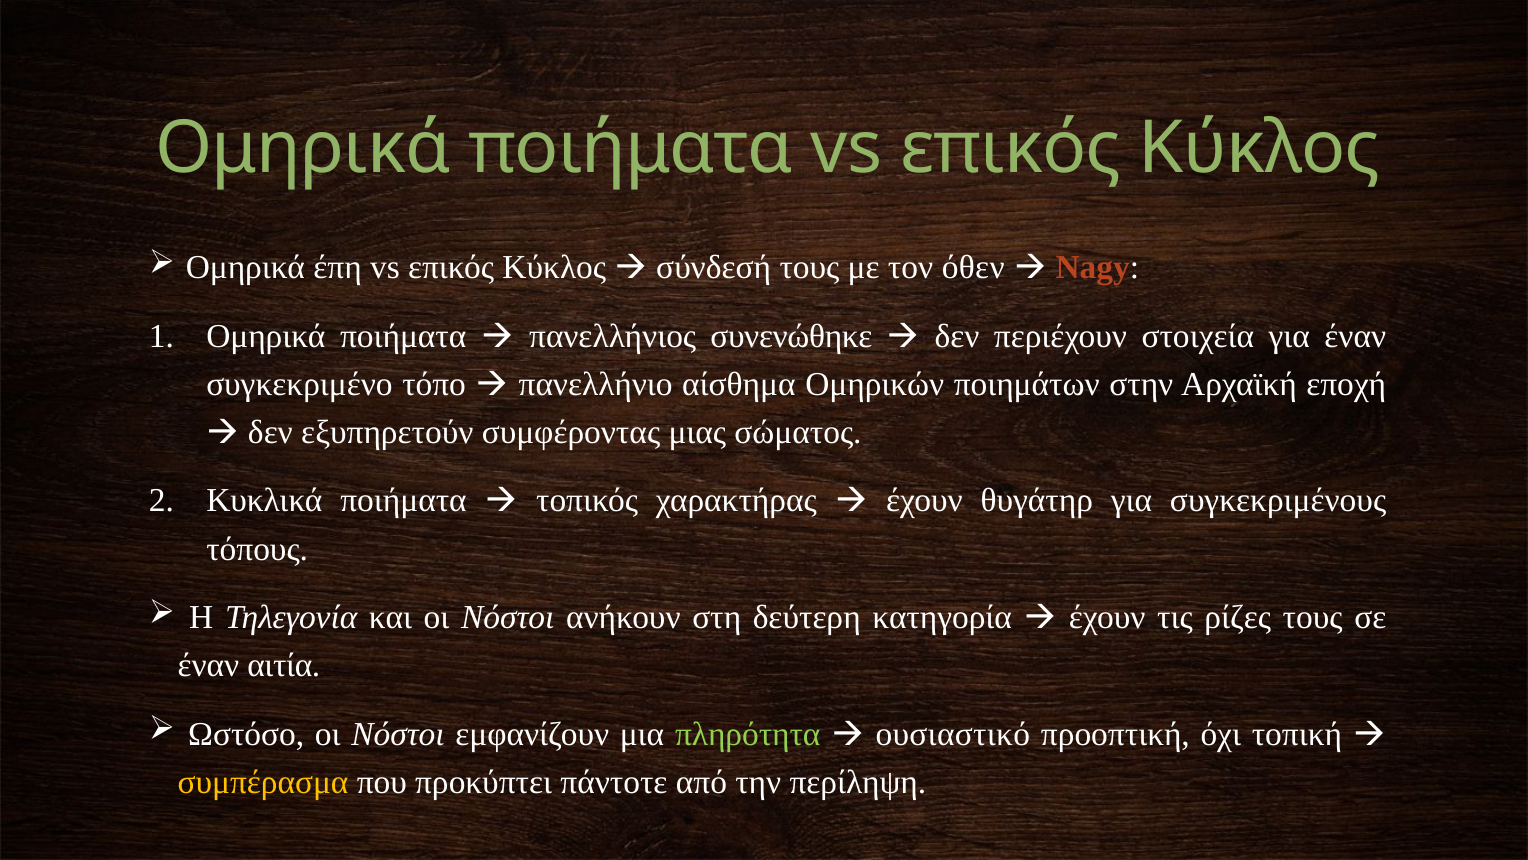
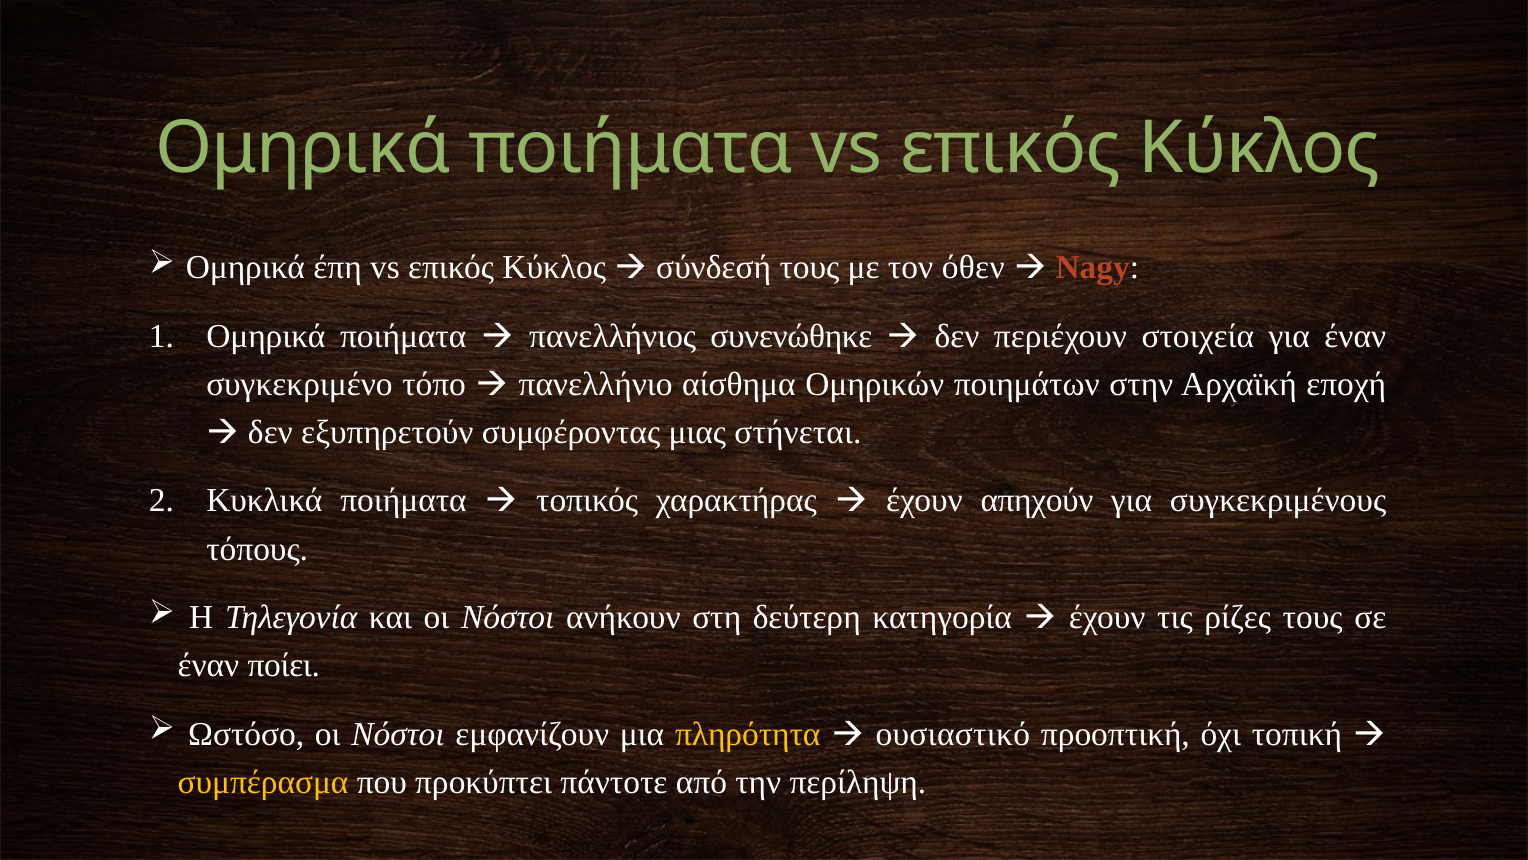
σώματος: σώματος -> στήνεται
θυγάτηρ: θυγάτηρ -> απηχούν
αιτία: αιτία -> ποίει
πληρότητα colour: light green -> yellow
